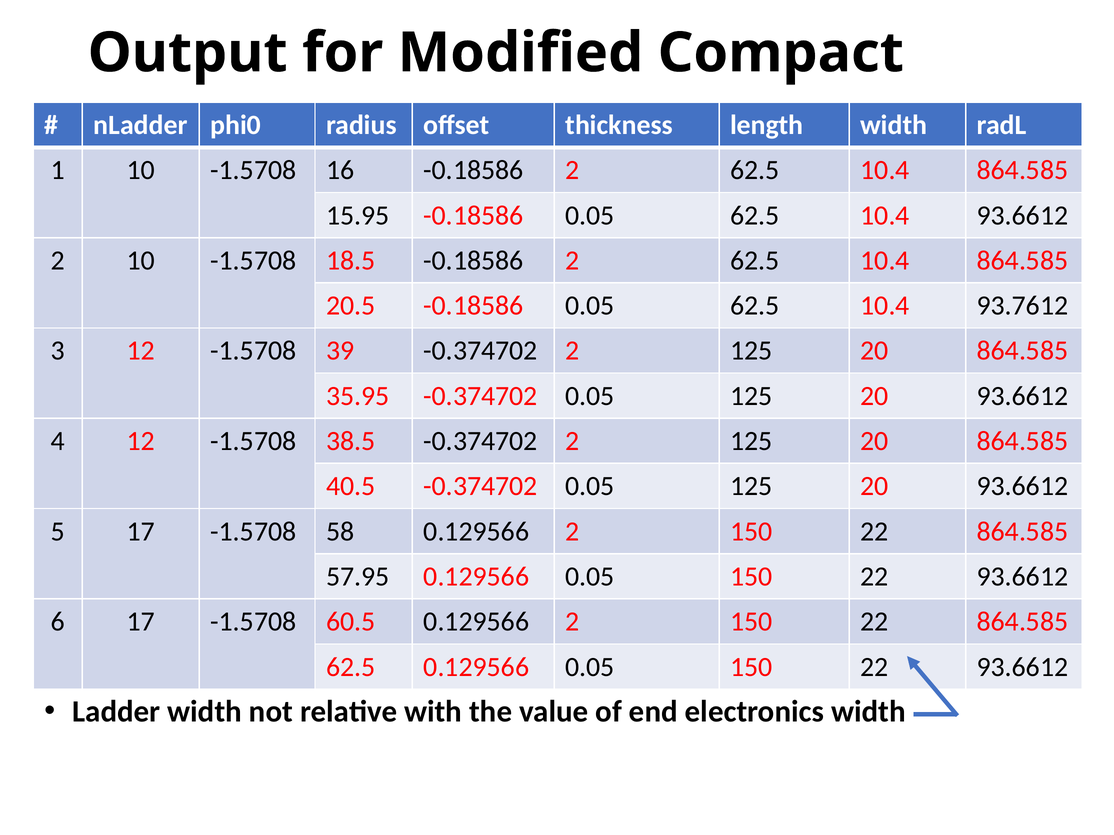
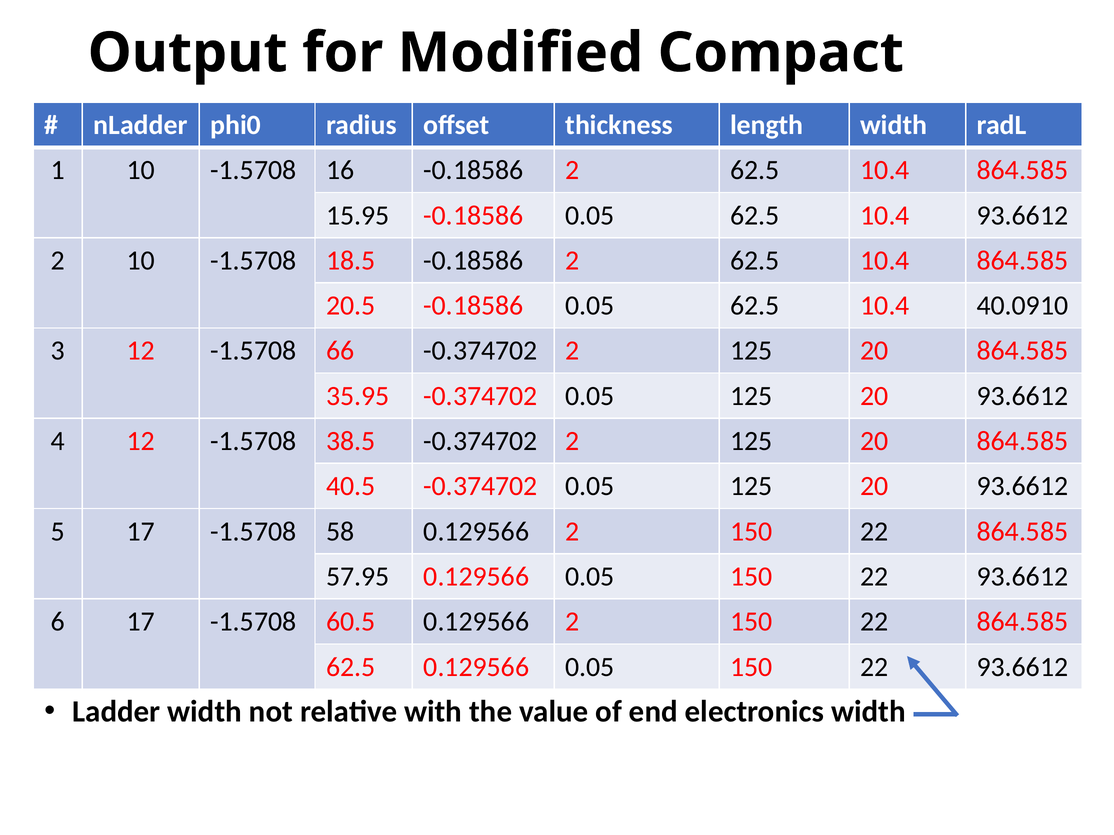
93.7612: 93.7612 -> 40.0910
39: 39 -> 66
